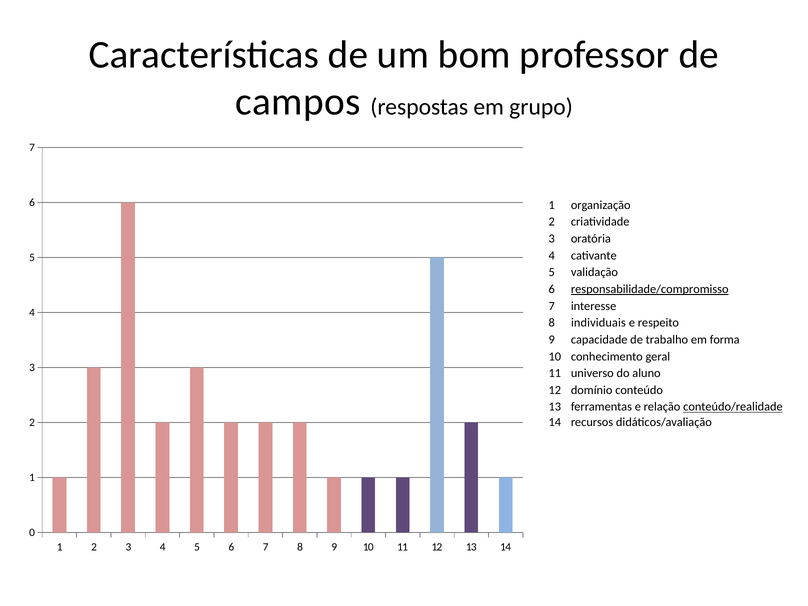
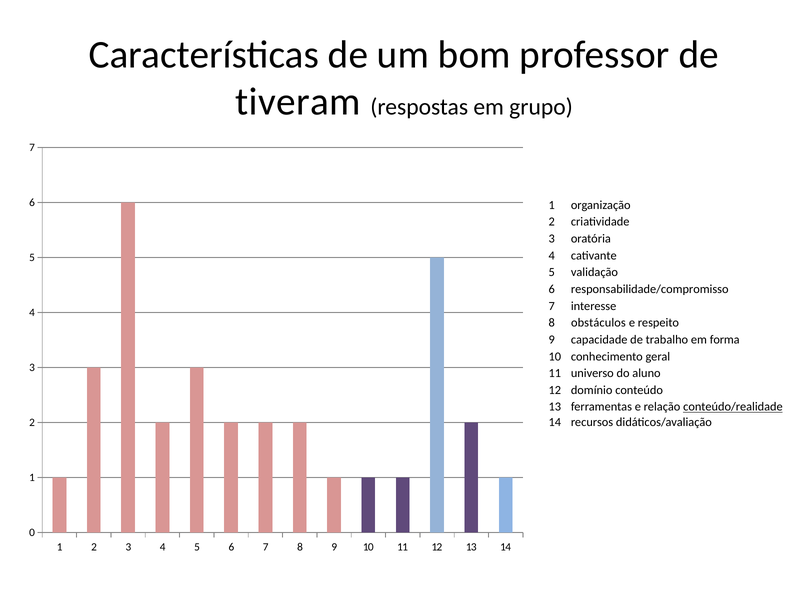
campos: campos -> tiveram
responsabilidade/compromisso underline: present -> none
individuais: individuais -> obstáculos
